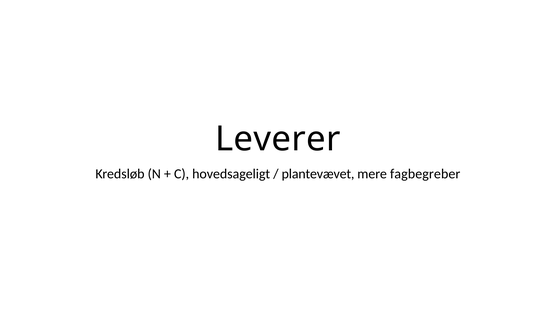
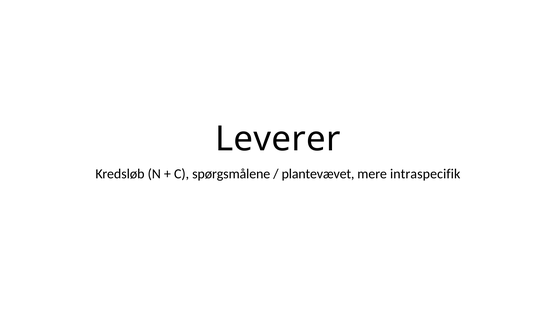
hovedsageligt: hovedsageligt -> spørgsmålene
fagbegreber: fagbegreber -> intraspecifik
